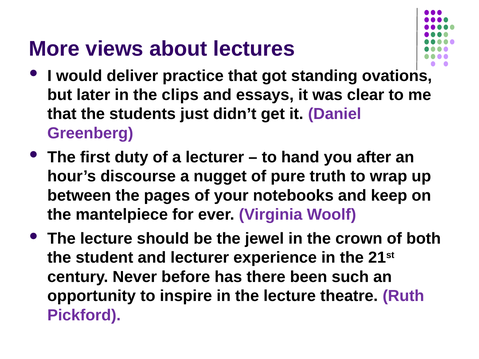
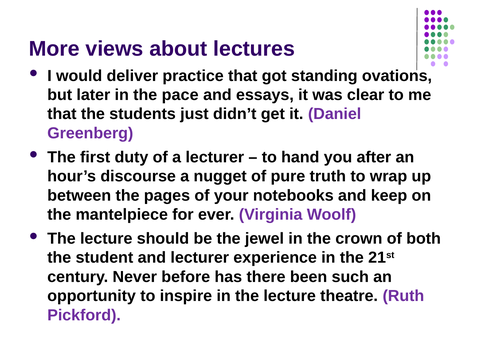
clips: clips -> pace
